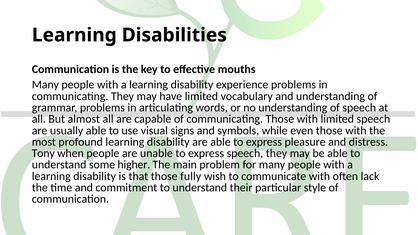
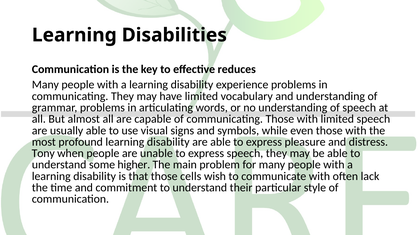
mouths: mouths -> reduces
fully: fully -> cells
